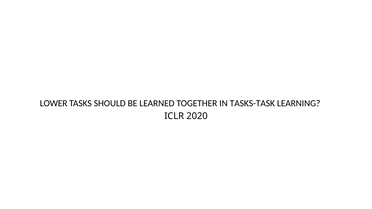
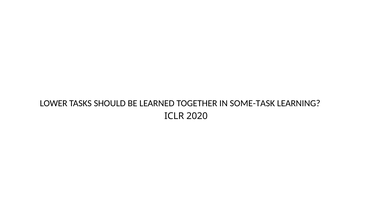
TASKS-TASK: TASKS-TASK -> SOME-TASK
